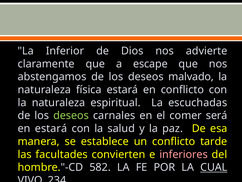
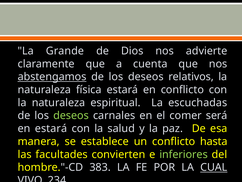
Inferior: Inferior -> Grande
escape: escape -> cuenta
abstengamos underline: none -> present
malvado: malvado -> relativos
tarde: tarde -> hasta
inferiores colour: pink -> light green
582: 582 -> 383
